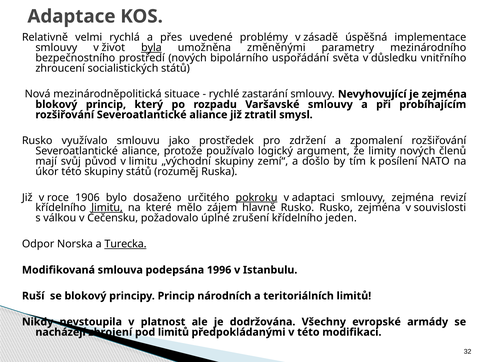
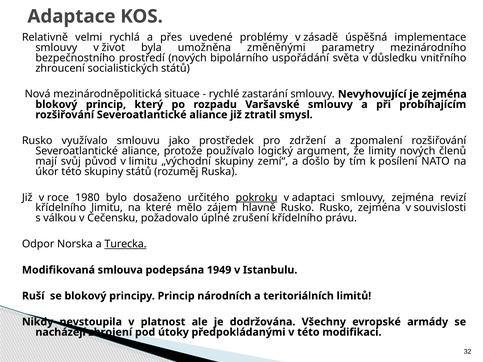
byla underline: present -> none
1906: 1906 -> 1980
limitu at (107, 208) underline: present -> none
jeden: jeden -> právu
1996: 1996 -> 1949
pod limitů: limitů -> útoky
